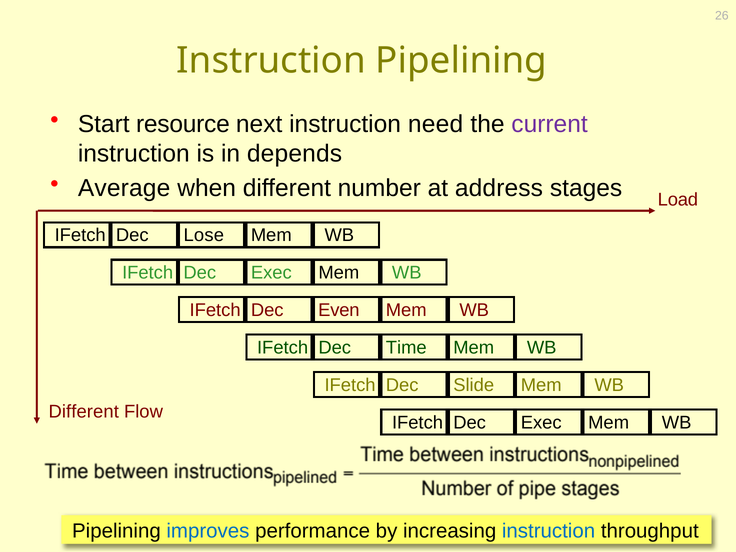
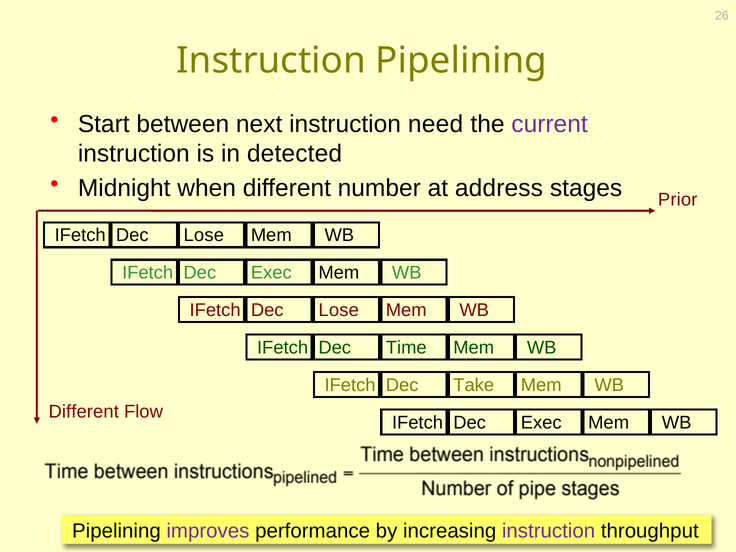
resource: resource -> between
depends: depends -> detected
Average: Average -> Midnight
Load: Load -> Prior
Even at (339, 310): Even -> Lose
Slide: Slide -> Take
improves colour: blue -> purple
instruction at (549, 531) colour: blue -> purple
